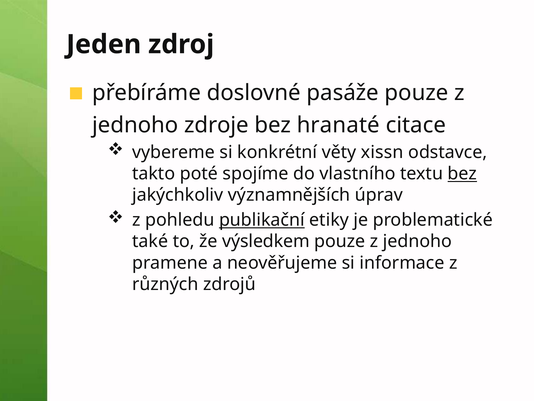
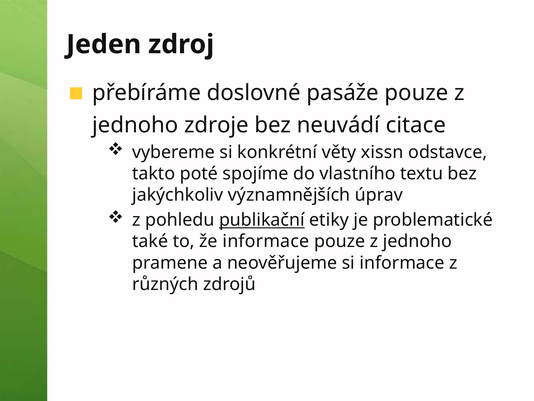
hranaté: hranaté -> neuvádí
bez at (462, 173) underline: present -> none
že výsledkem: výsledkem -> informace
